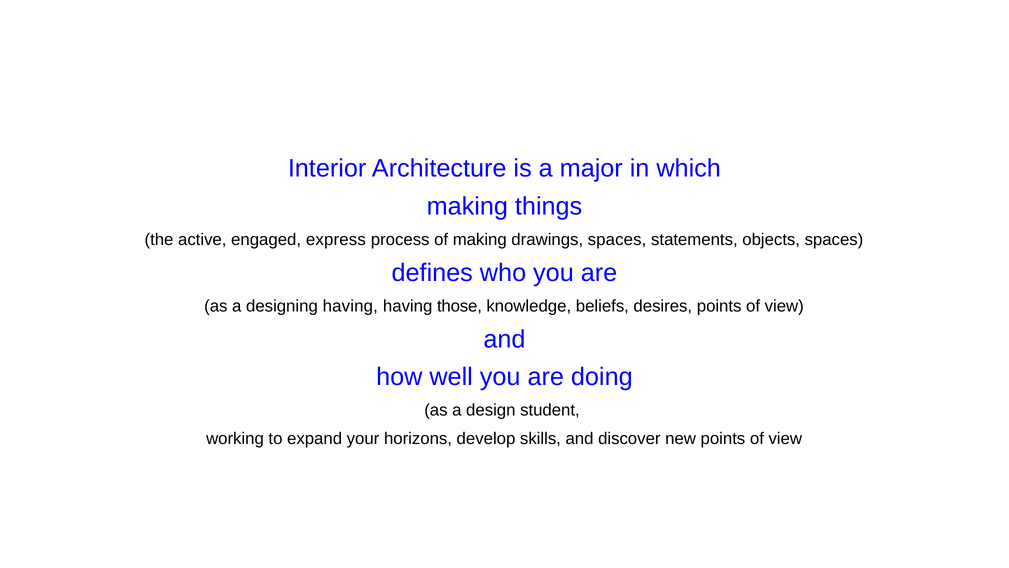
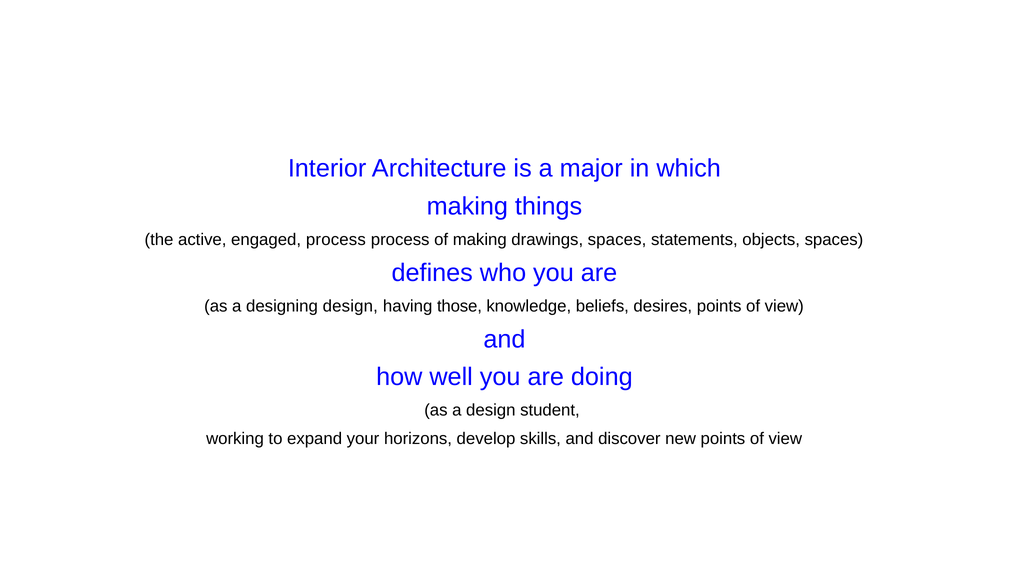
engaged express: express -> process
designing having: having -> design
